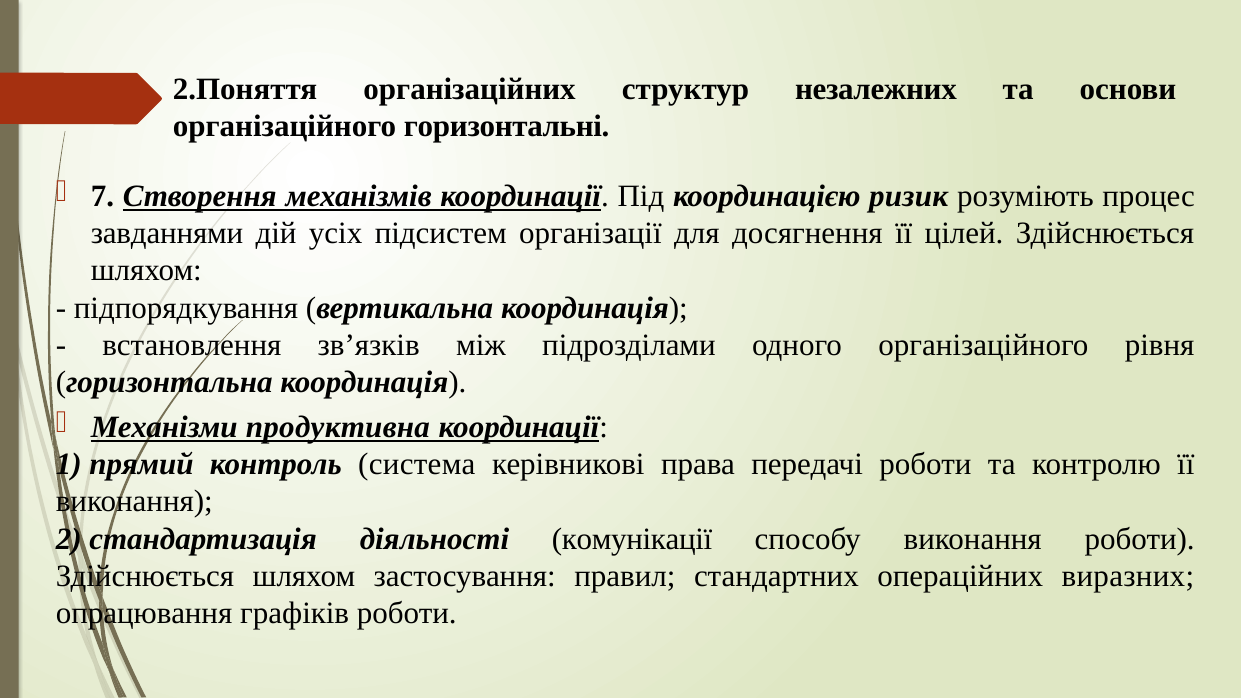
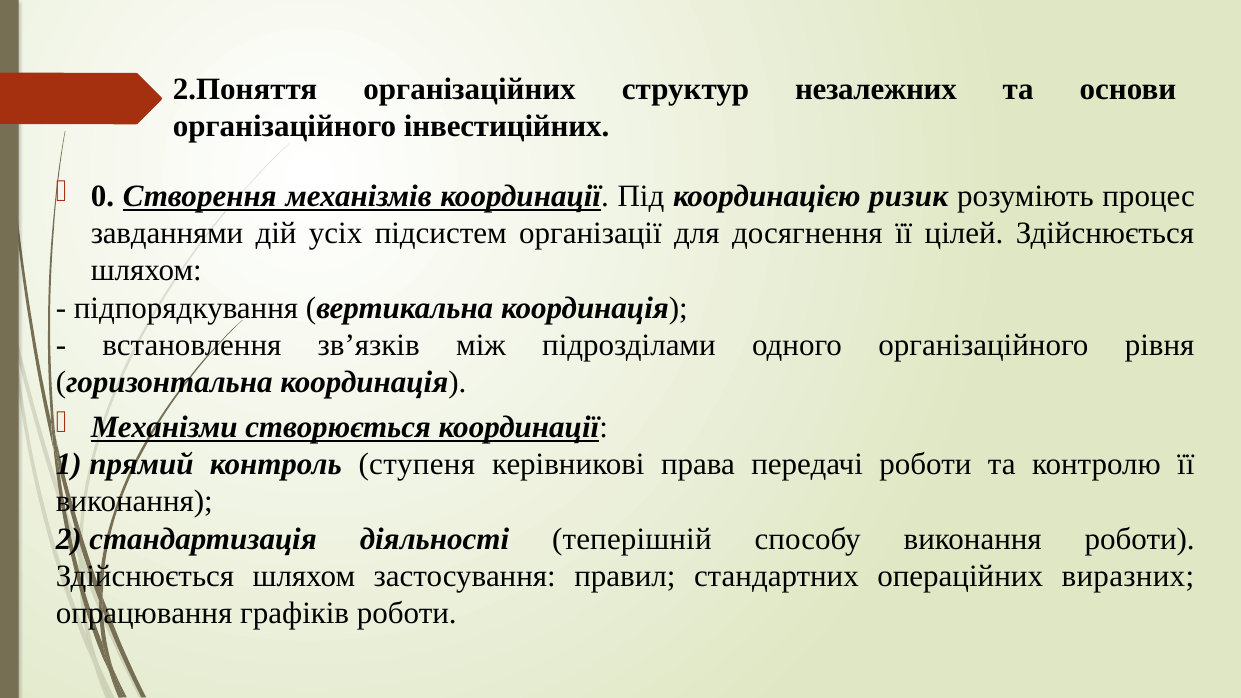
горизонтальні: горизонтальні -> інвестиційних
7: 7 -> 0
продуктивна: продуктивна -> створюється
система: система -> ступеня
комунікації: комунікації -> теперішній
